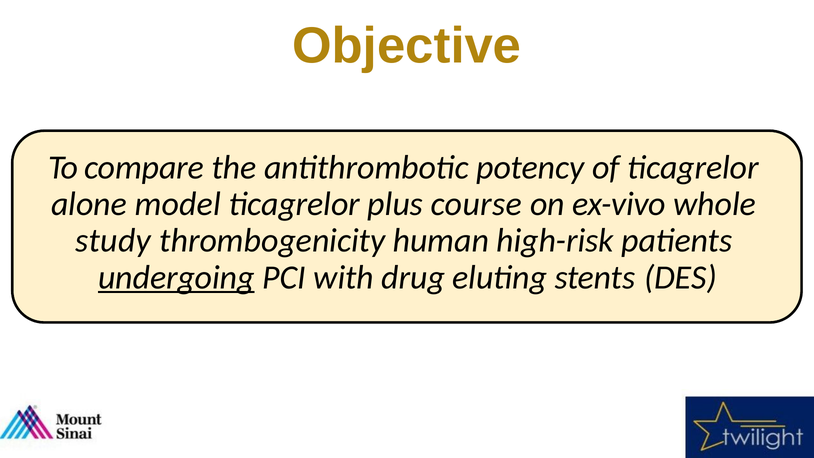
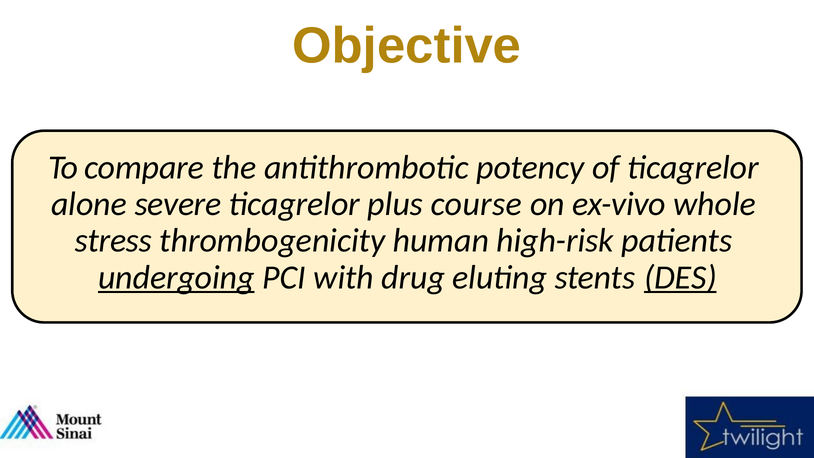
model: model -> severe
study: study -> stress
DES underline: none -> present
